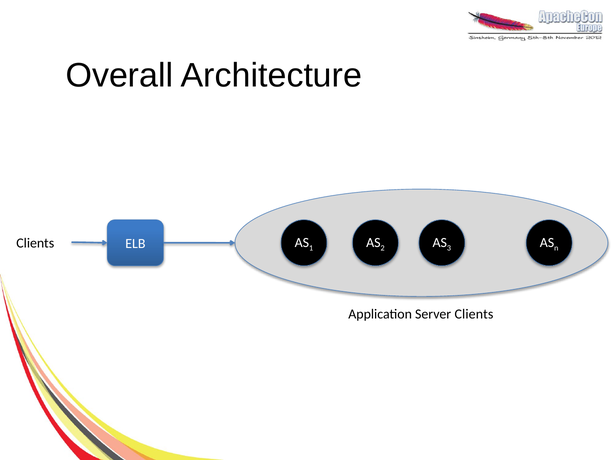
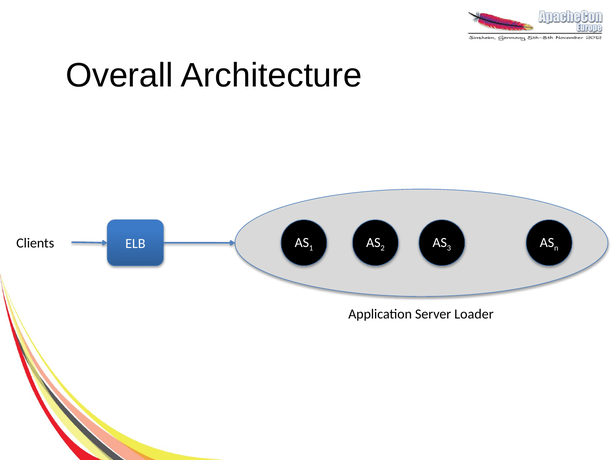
Server Clients: Clients -> Loader
